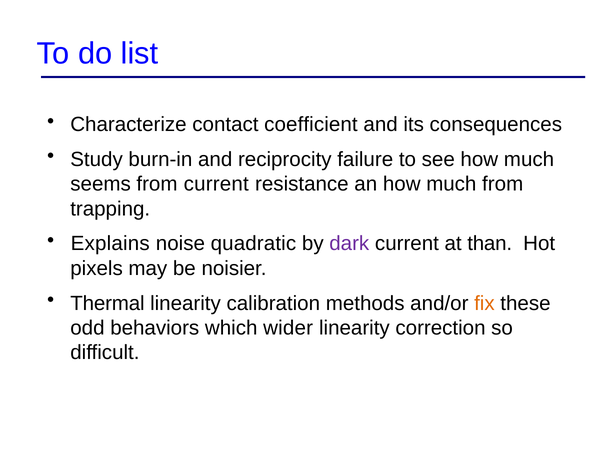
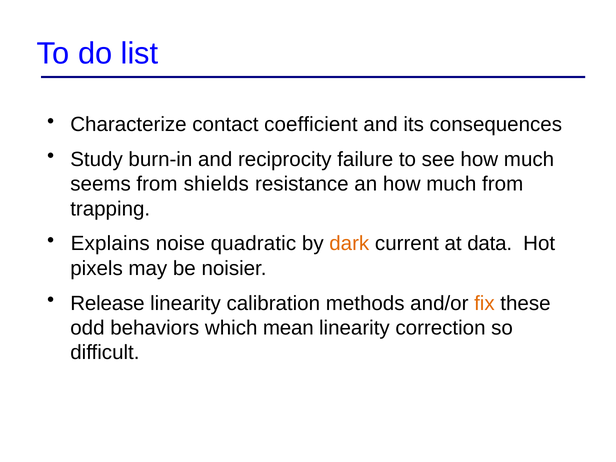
from current: current -> shields
dark colour: purple -> orange
than: than -> data
Thermal: Thermal -> Release
wider: wider -> mean
